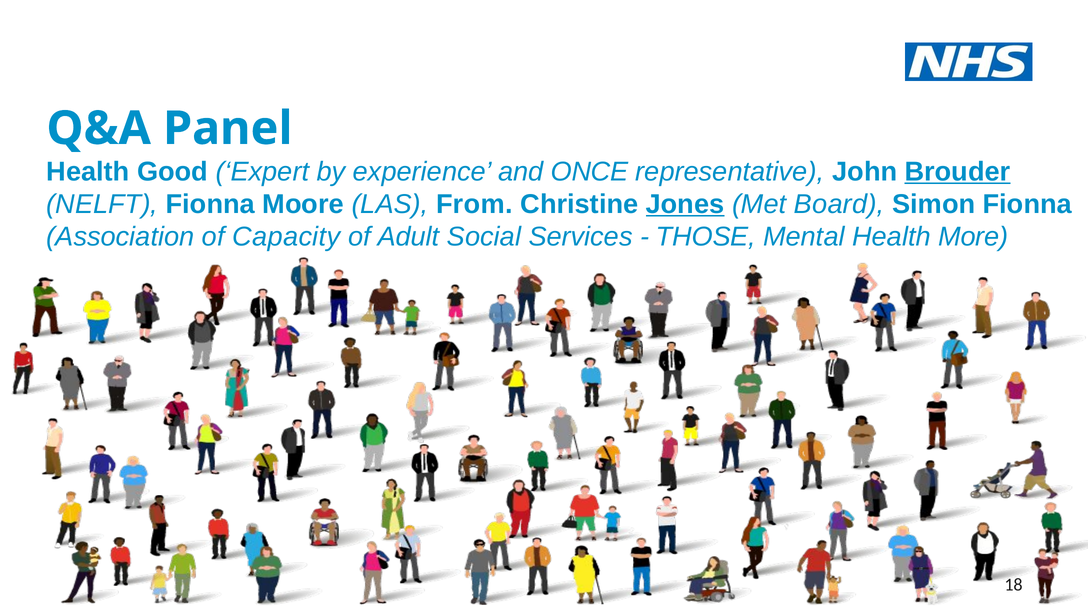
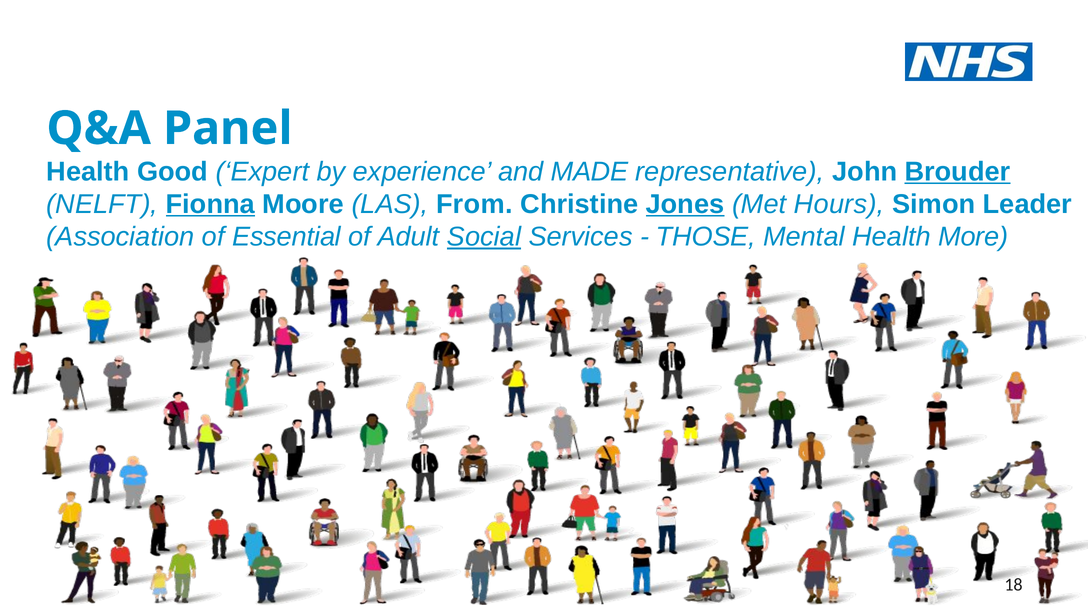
ONCE: ONCE -> MADE
Fionna at (210, 204) underline: none -> present
Board: Board -> Hours
Simon Fionna: Fionna -> Leader
Capacity: Capacity -> Essential
Social underline: none -> present
